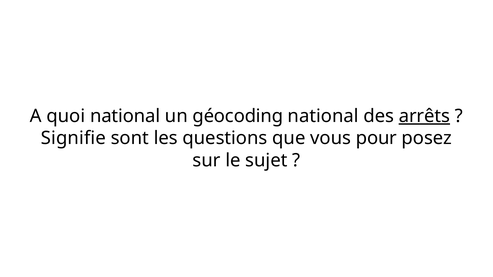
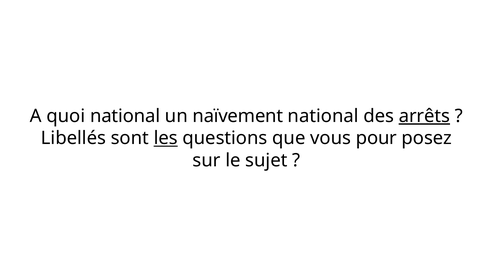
géocoding: géocoding -> naïvement
Signifie: Signifie -> Libellés
les underline: none -> present
